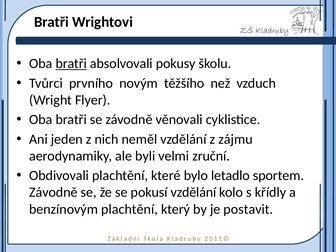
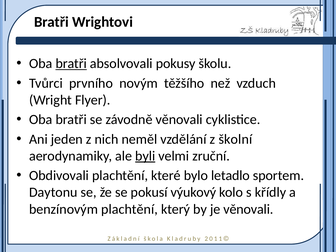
zájmu: zájmu -> školní
byli underline: none -> present
Závodně at (53, 192): Závodně -> Daytonu
pokusí vzdělání: vzdělání -> výukový
je postavit: postavit -> věnovali
